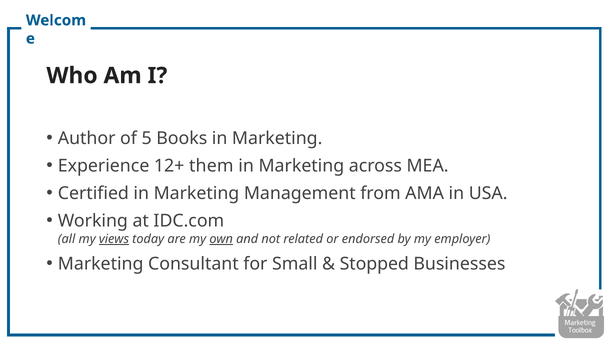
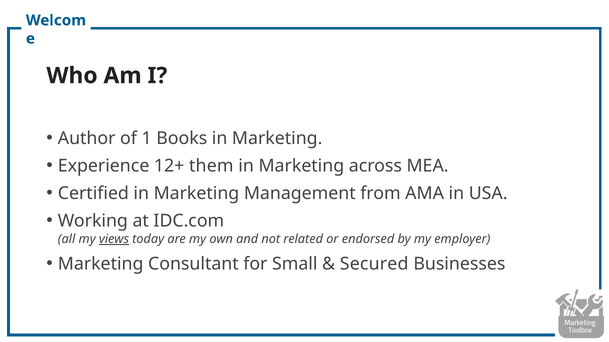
5: 5 -> 1
own underline: present -> none
Stopped: Stopped -> Secured
